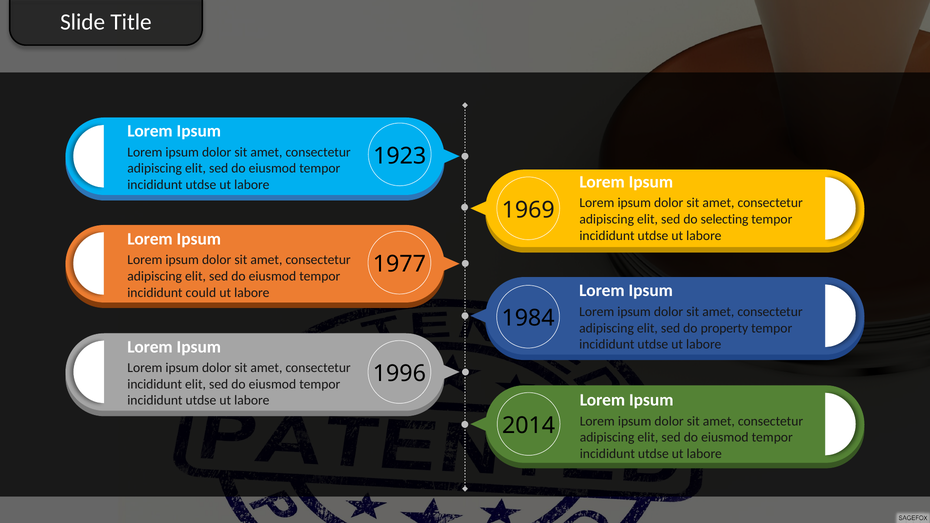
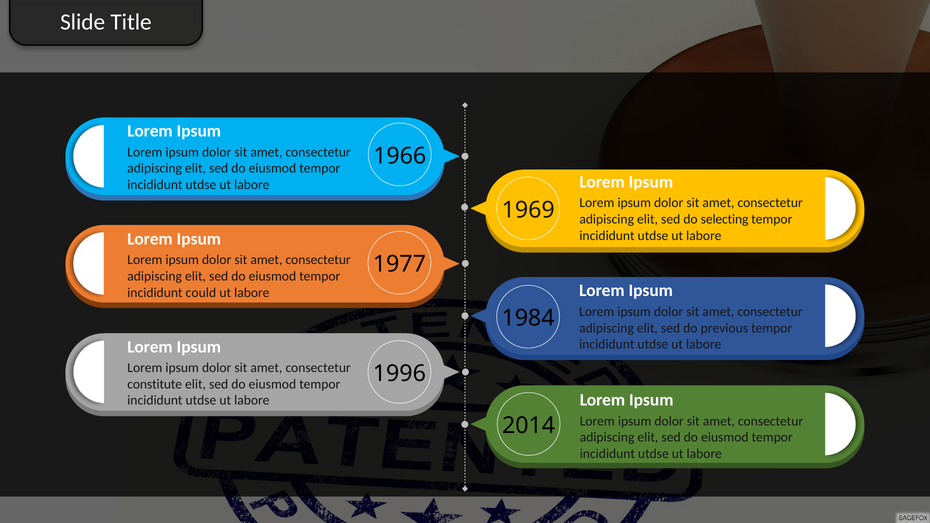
1923: 1923 -> 1966
property: property -> previous
incididunt at (155, 384): incididunt -> constitute
